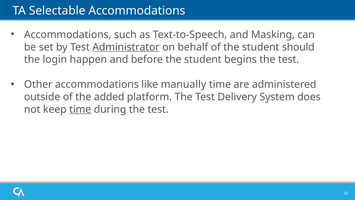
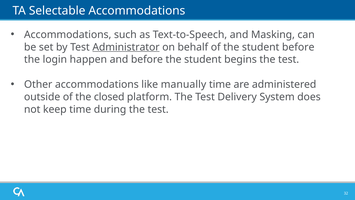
student should: should -> before
added: added -> closed
time at (80, 109) underline: present -> none
